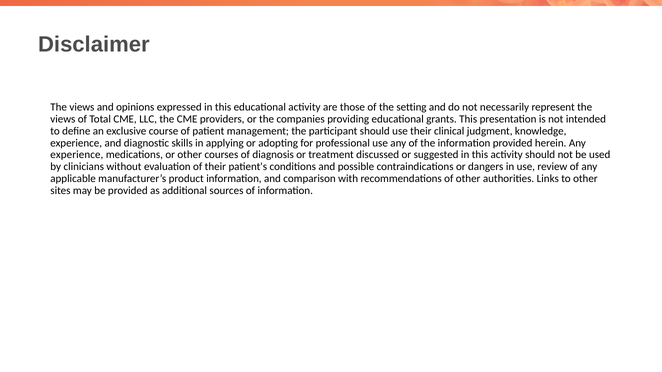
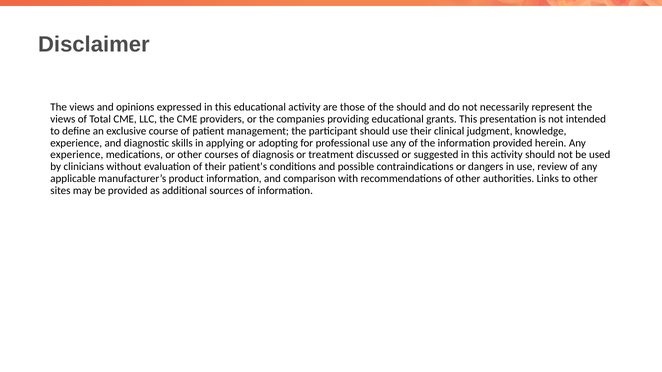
the setting: setting -> should
